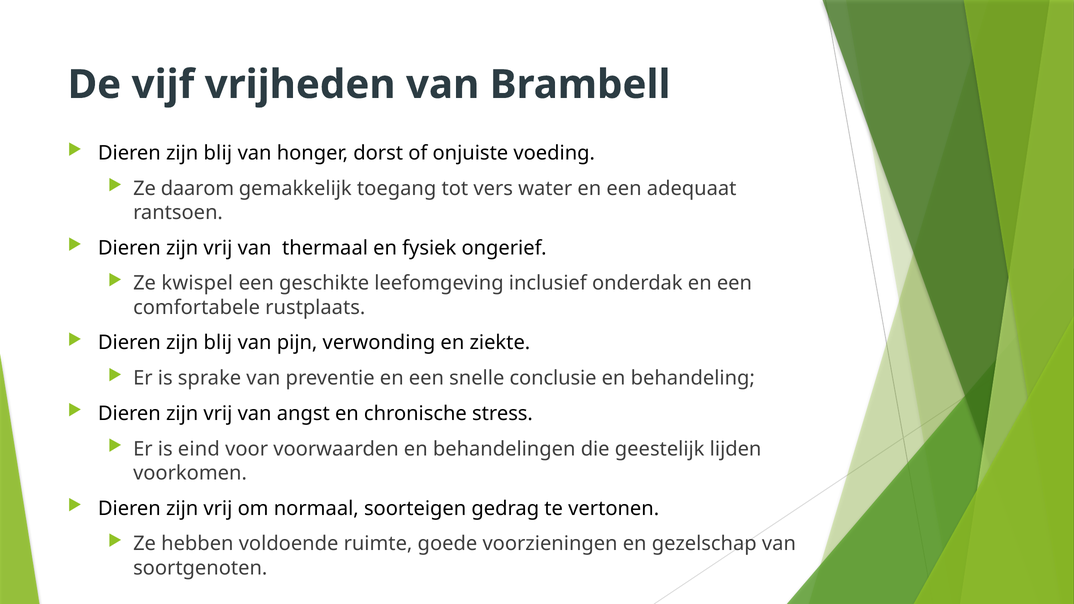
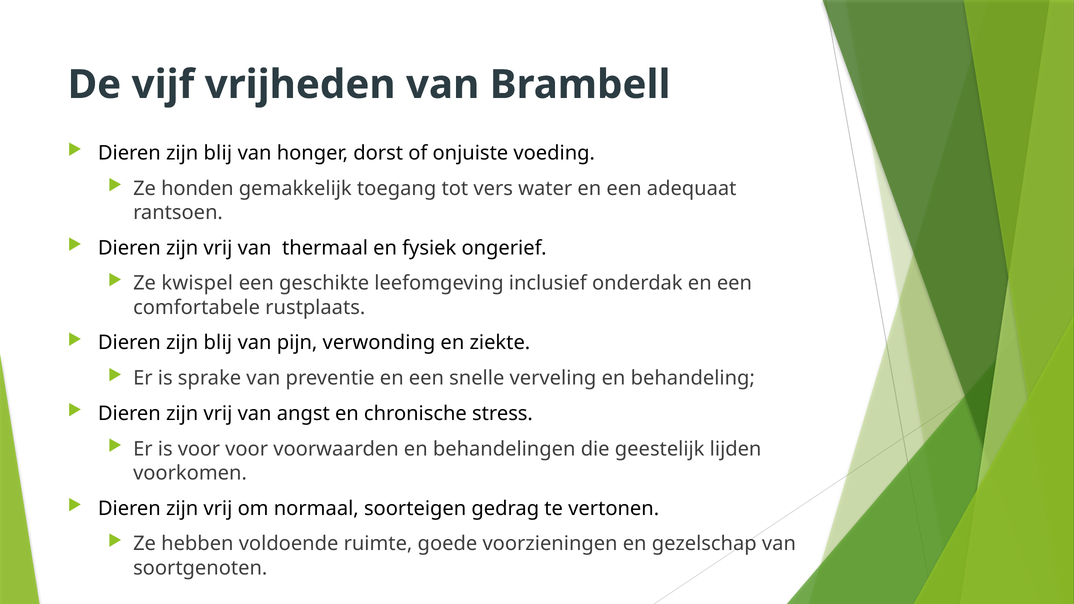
daarom: daarom -> honden
conclusie: conclusie -> verveling
is eind: eind -> voor
